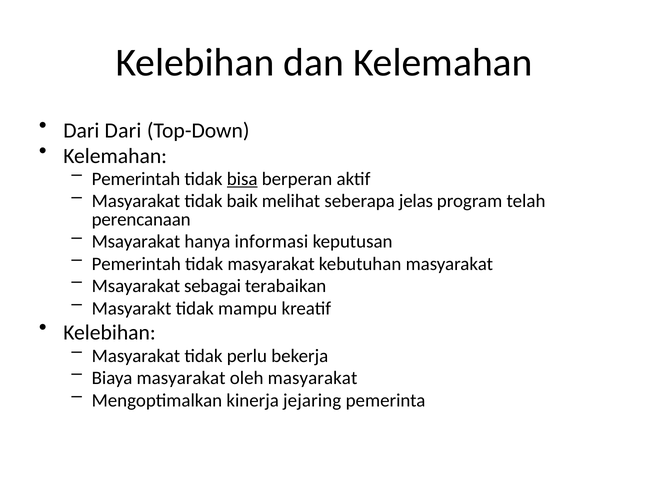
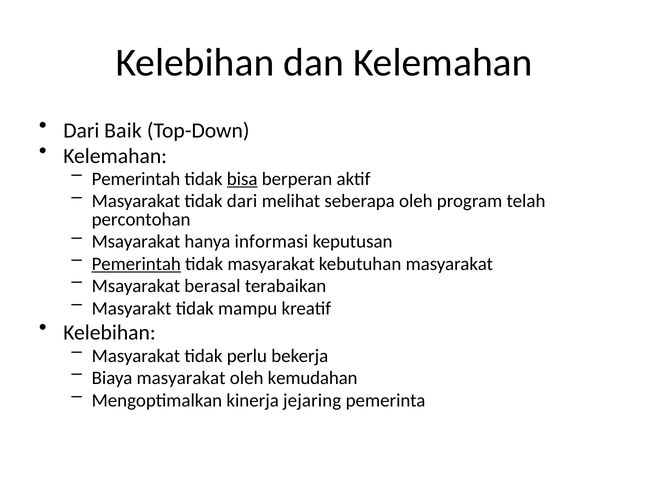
Dari Dari: Dari -> Baik
tidak baik: baik -> dari
seberapa jelas: jelas -> oleh
perencanaan: perencanaan -> percontohan
Pemerintah at (136, 264) underline: none -> present
sebagai: sebagai -> berasal
oleh masyarakat: masyarakat -> kemudahan
